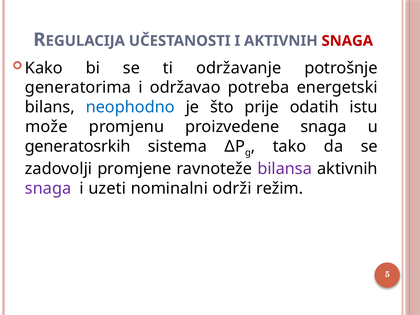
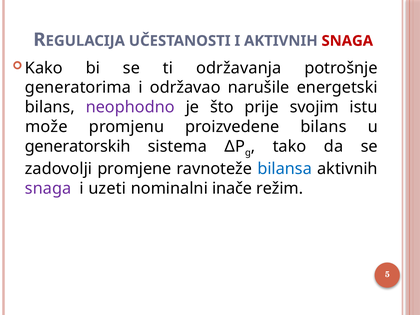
održavanje: održavanje -> održavanja
potreba: potreba -> narušile
neophodno colour: blue -> purple
odatih: odatih -> svojim
proizvedene snaga: snaga -> bilans
generatosrkih: generatosrkih -> generatorskih
bilansa colour: purple -> blue
održi: održi -> inače
